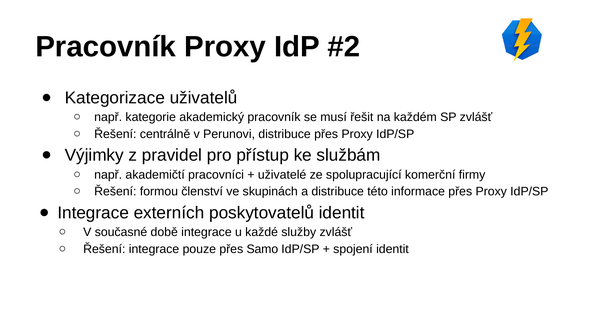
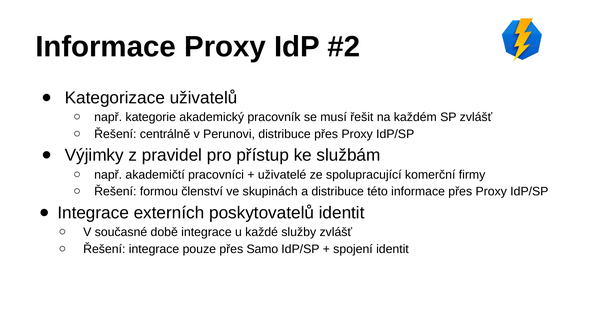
Pracovník at (106, 47): Pracovník -> Informace
